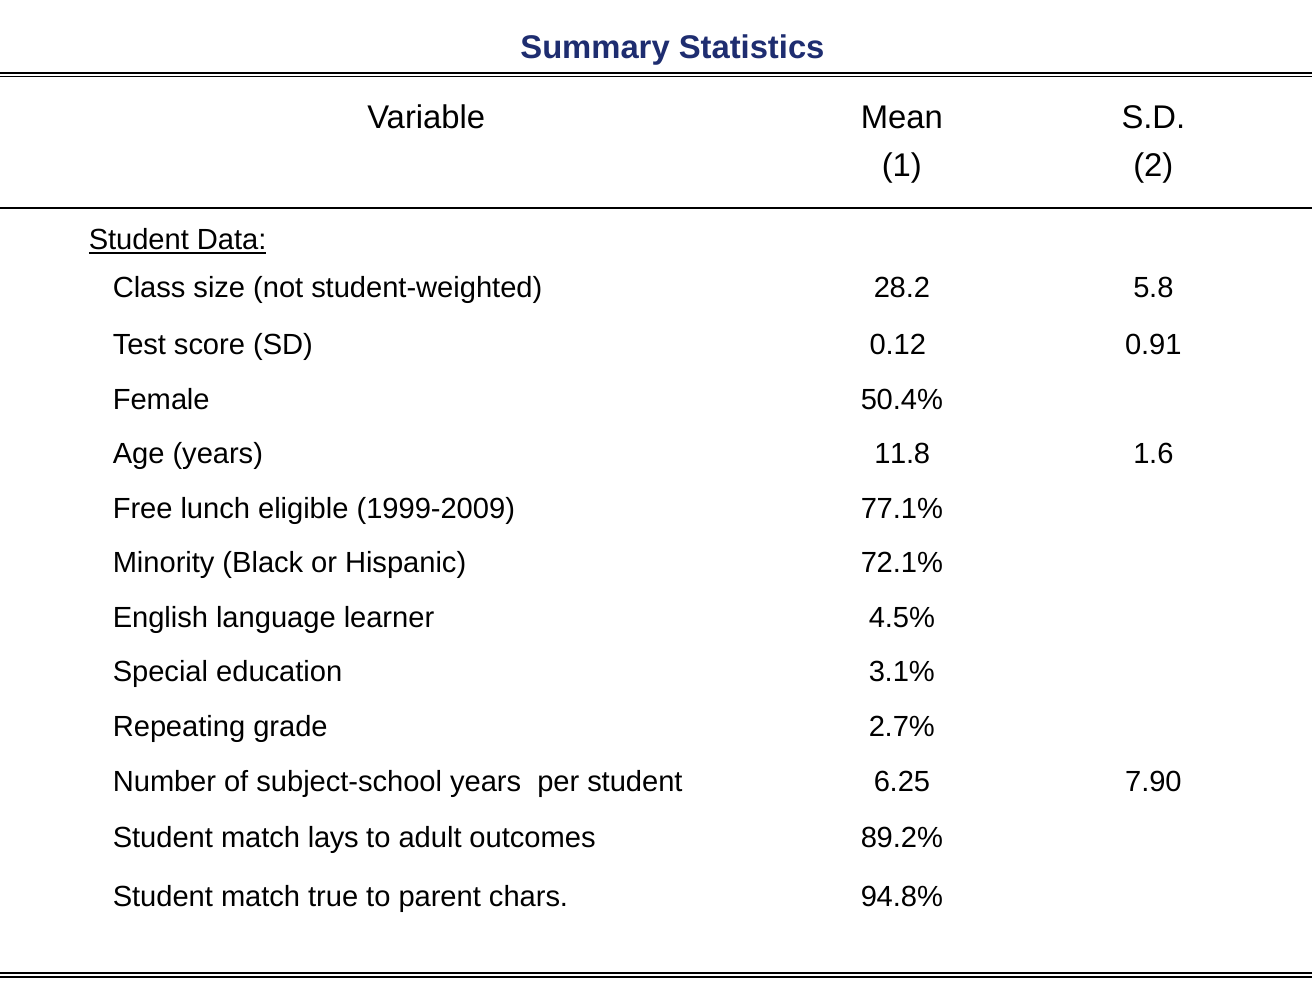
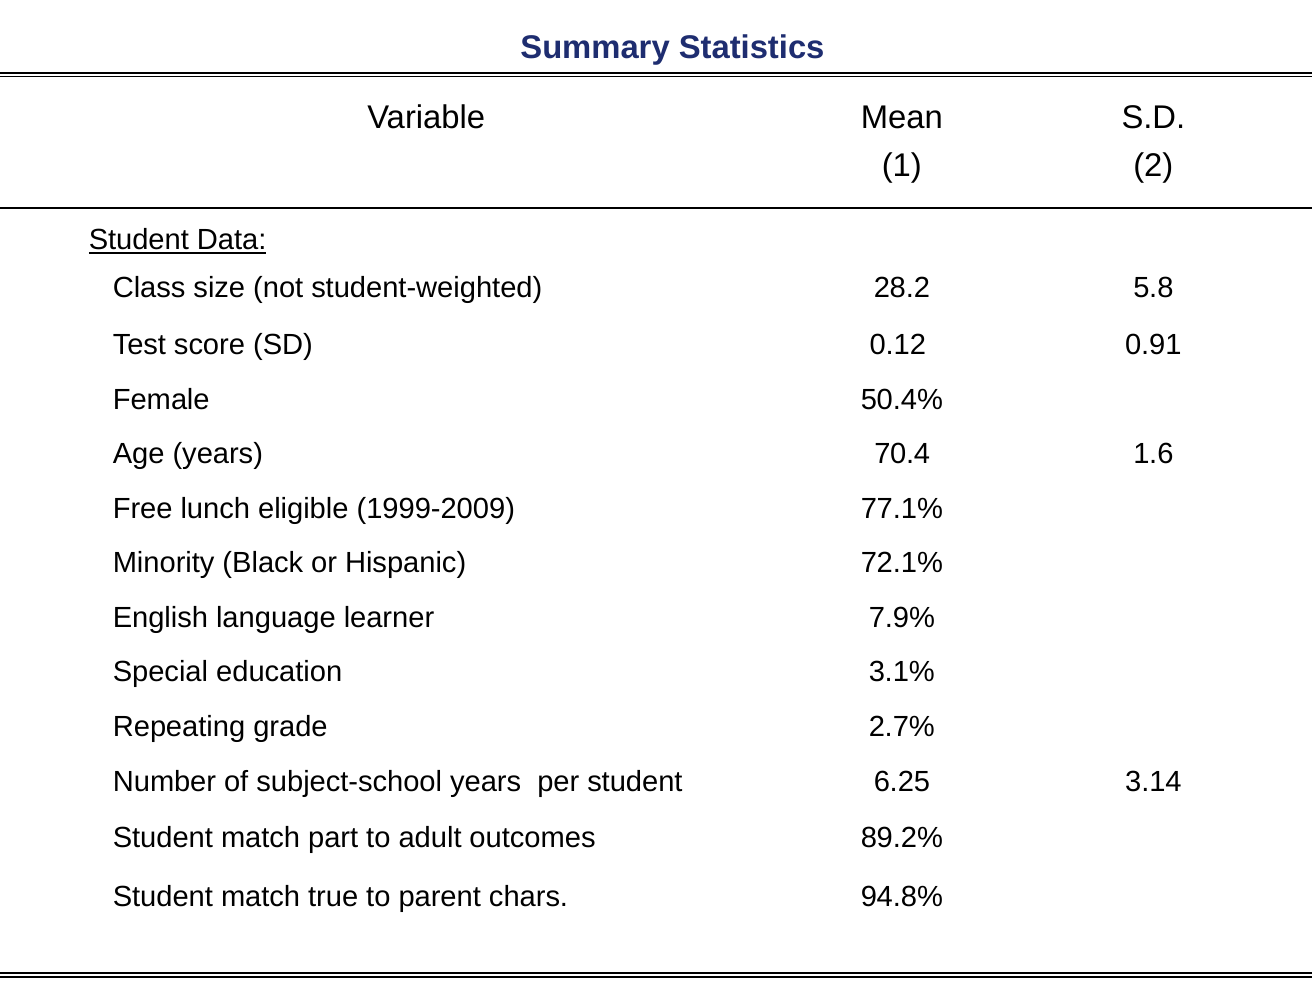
11.8: 11.8 -> 70.4
4.5%: 4.5% -> 7.9%
7.90: 7.90 -> 3.14
lays: lays -> part
